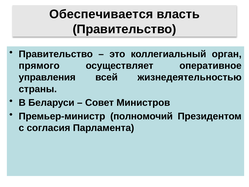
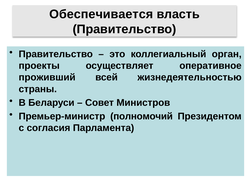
прямого: прямого -> проекты
управления: управления -> проживший
